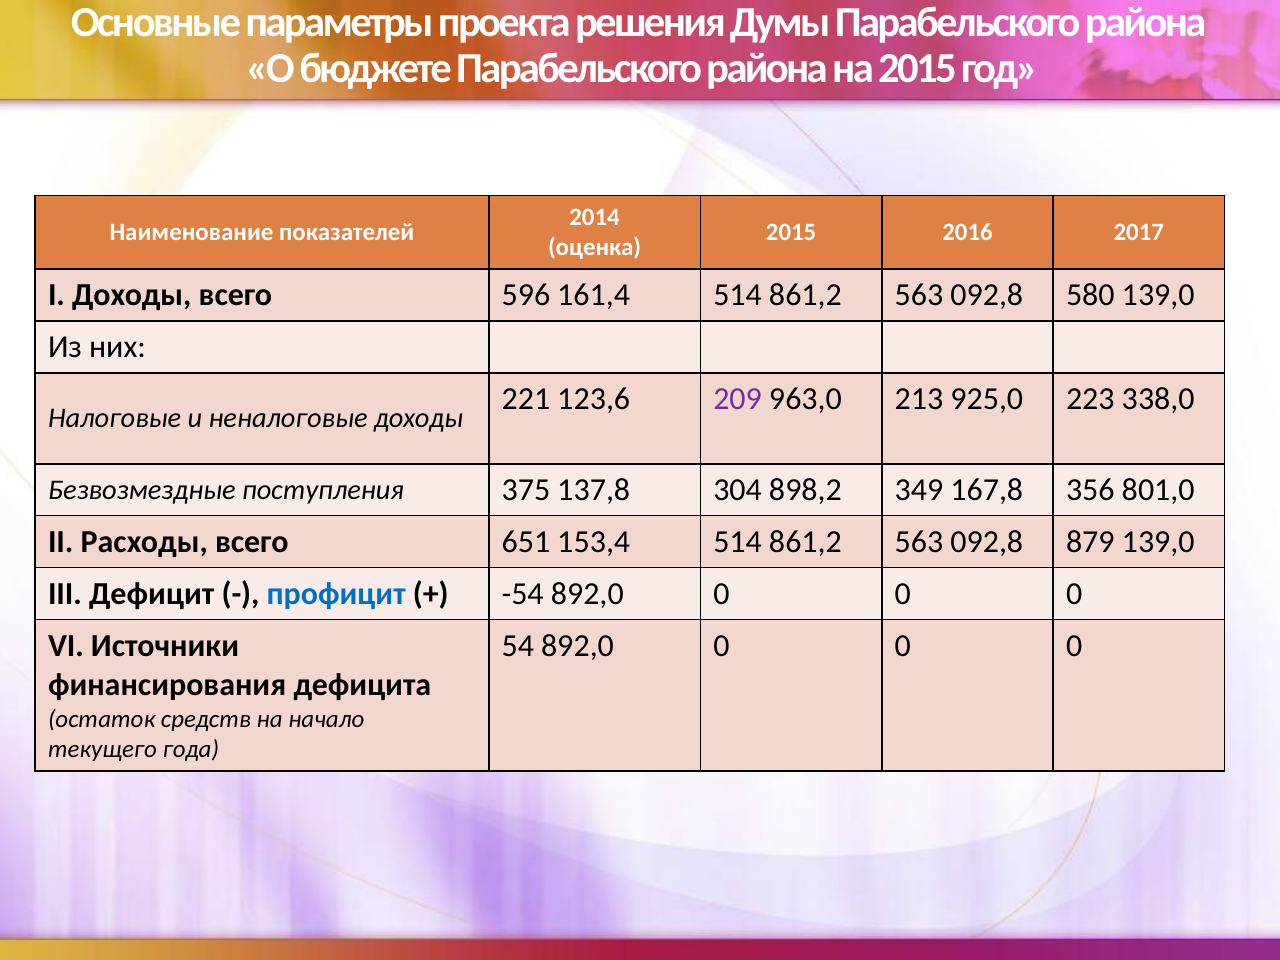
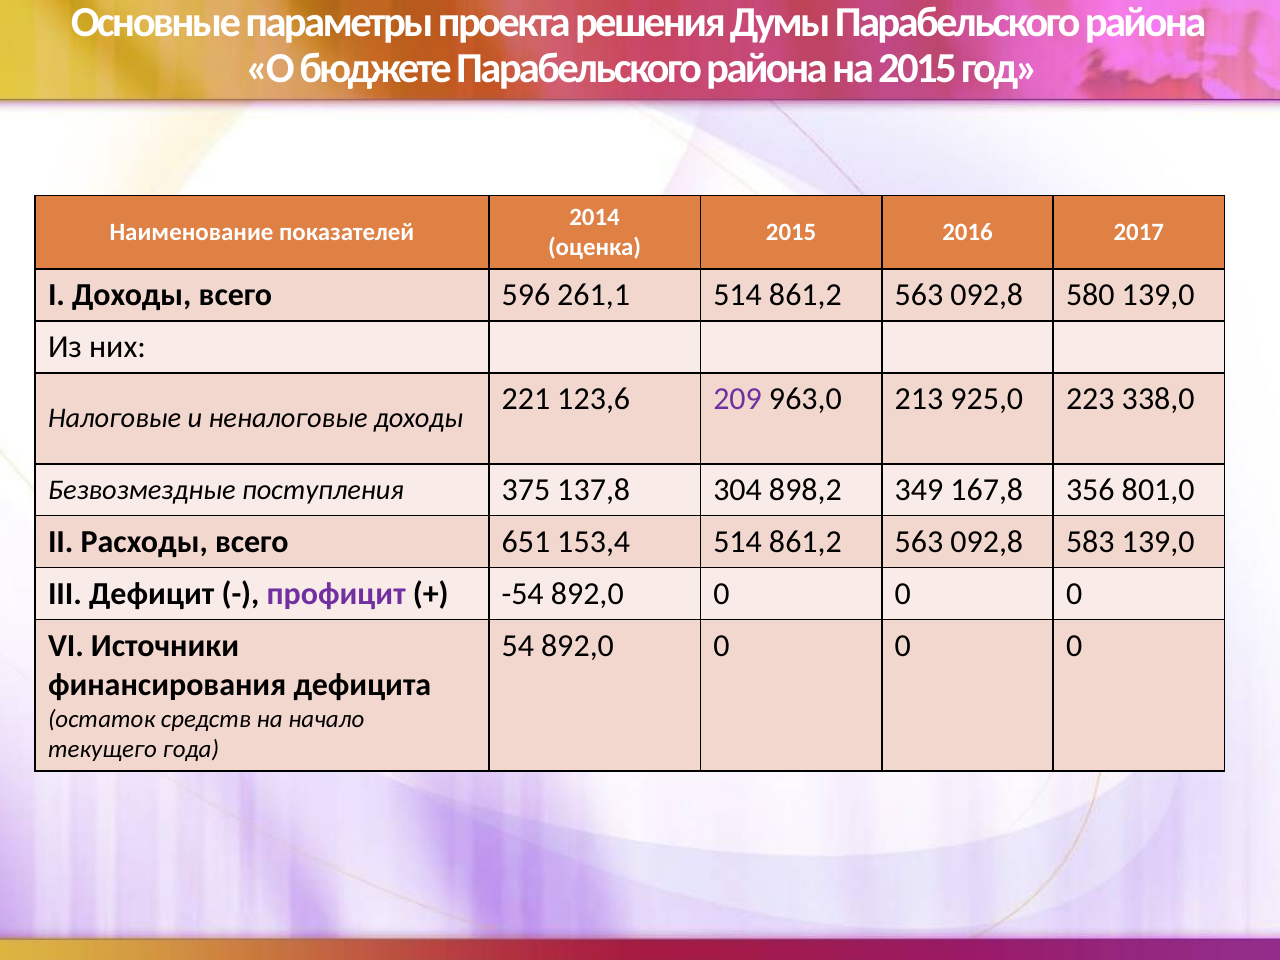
161,4: 161,4 -> 261,1
879: 879 -> 583
профицит colour: blue -> purple
